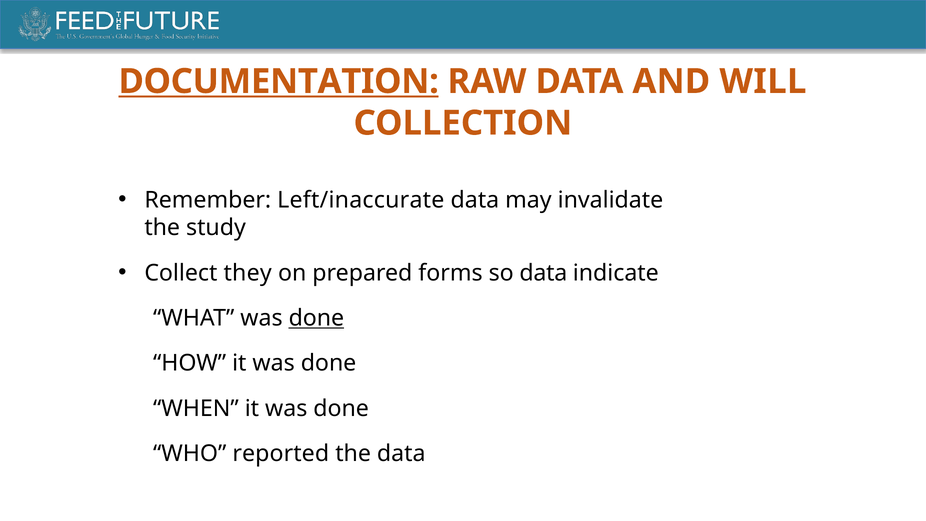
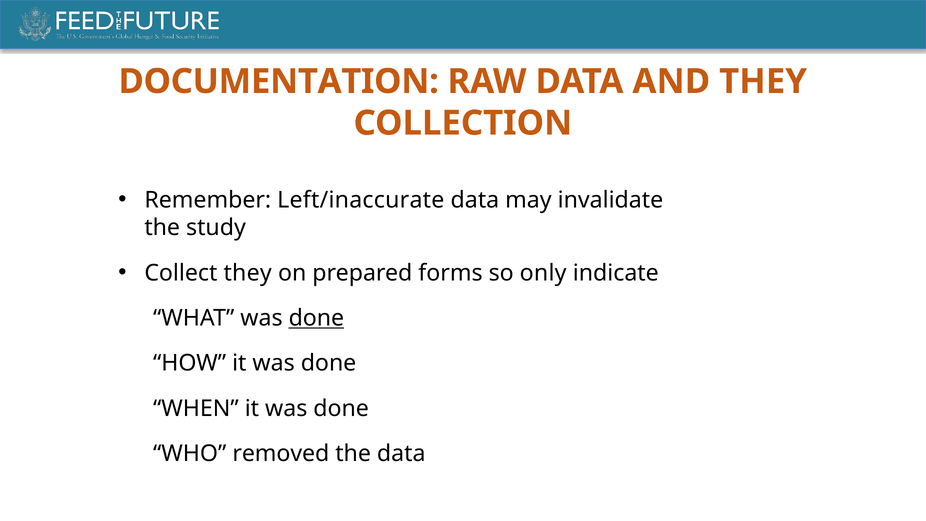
DOCUMENTATION underline: present -> none
AND WILL: WILL -> THEY
so data: data -> only
reported: reported -> removed
